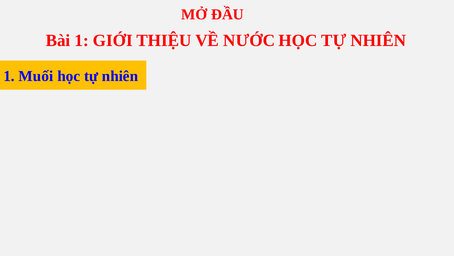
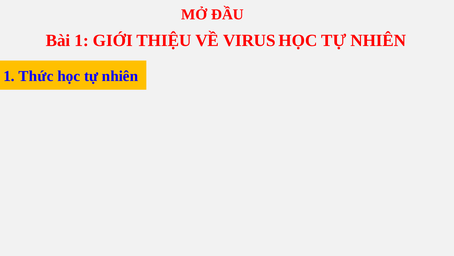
NƯỚC: NƯỚC -> VIRUS
Muối: Muối -> Thức
